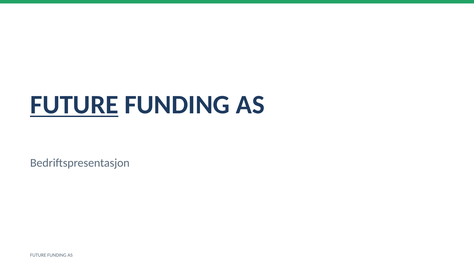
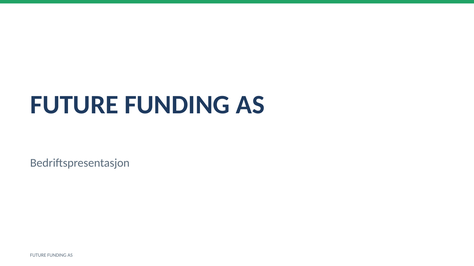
FUTURE at (74, 105) underline: present -> none
